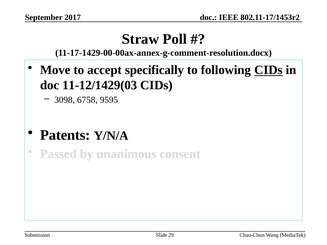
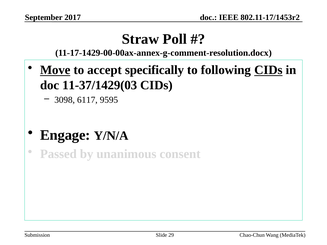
Move underline: none -> present
11-12/1429(03: 11-12/1429(03 -> 11-37/1429(03
6758: 6758 -> 6117
Patents: Patents -> Engage
